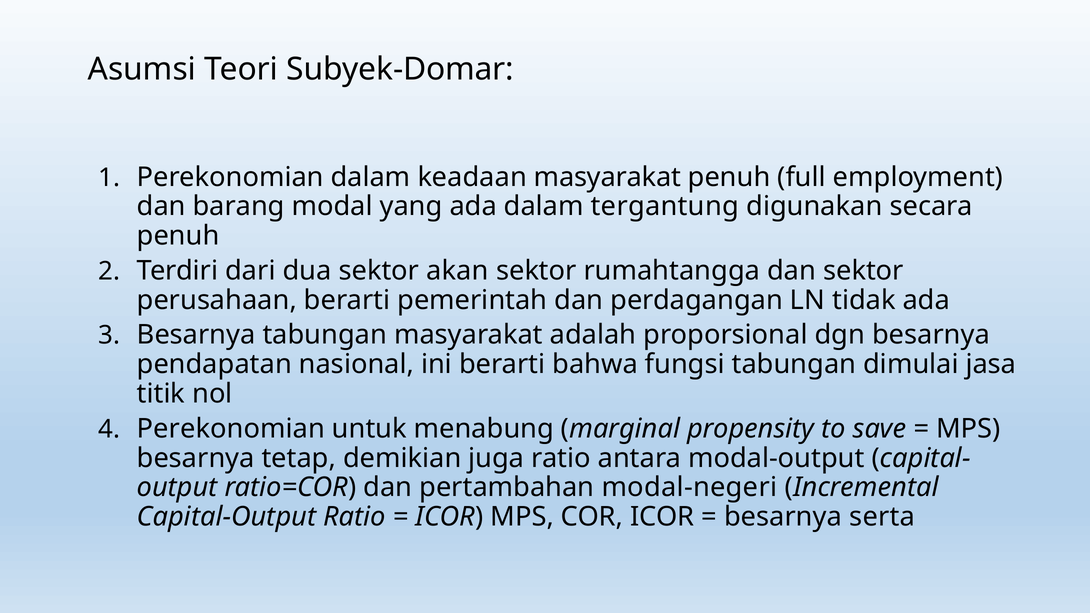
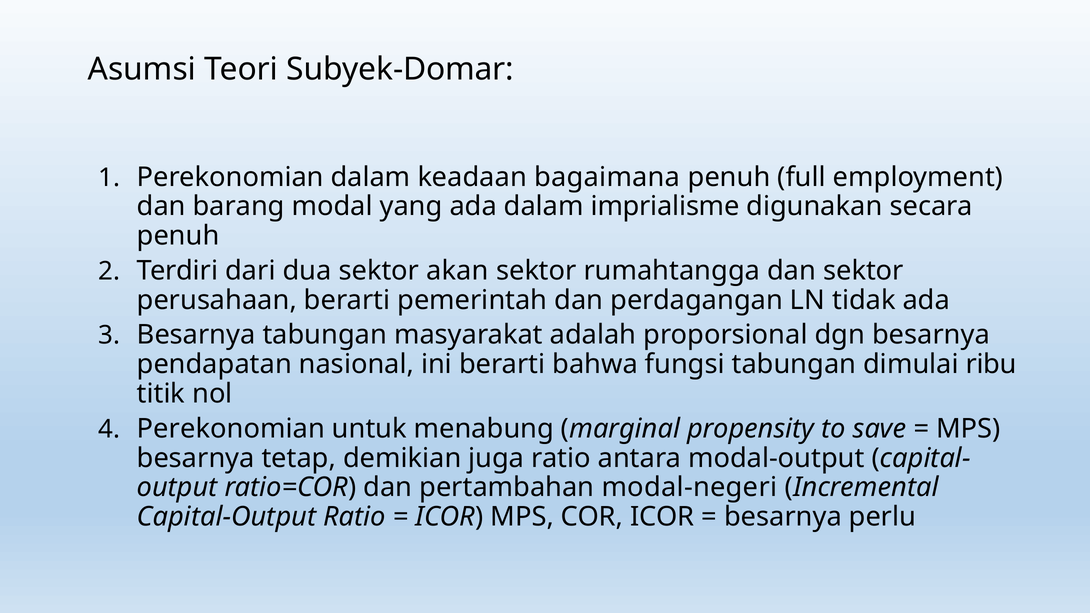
keadaan masyarakat: masyarakat -> bagaimana
tergantung: tergantung -> imprialisme
jasa: jasa -> ribu
serta: serta -> perlu
